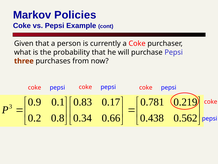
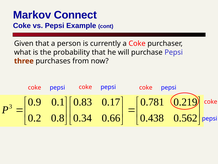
Policies: Policies -> Connect
